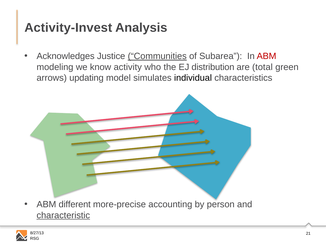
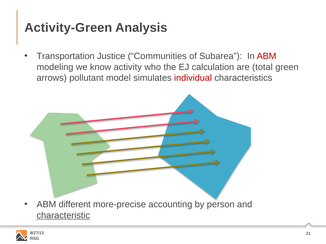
Activity-Invest: Activity-Invest -> Activity-Green
Acknowledges: Acknowledges -> Transportation
Communities underline: present -> none
distribution: distribution -> calculation
updating: updating -> pollutant
individual colour: black -> red
